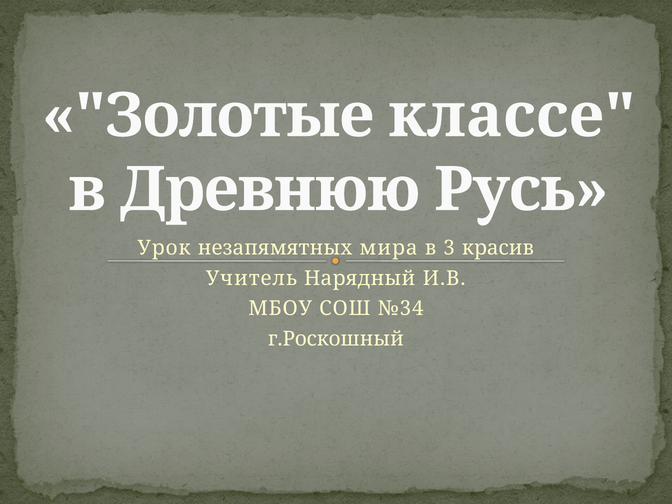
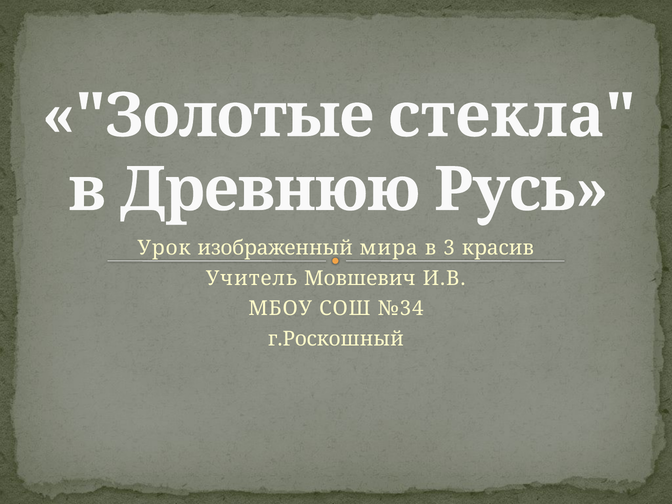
классе: классе -> стекла
незапямятных: незапямятных -> изображенный
Нарядный: Нарядный -> Мовшевич
